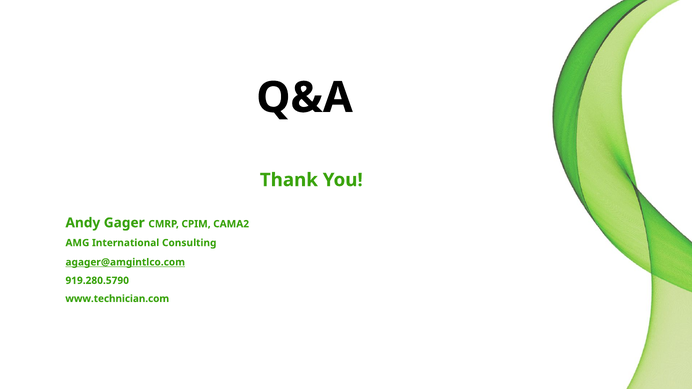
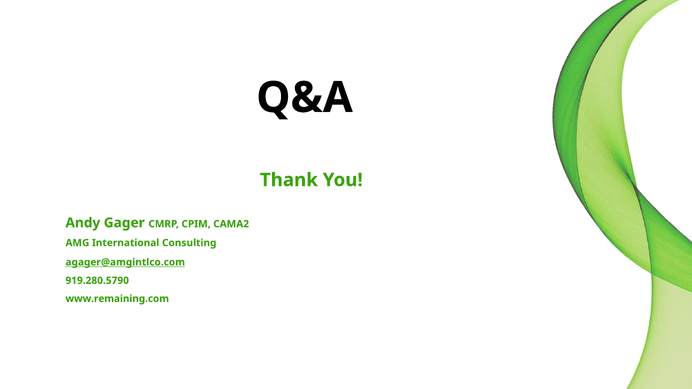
www.technician.com: www.technician.com -> www.remaining.com
